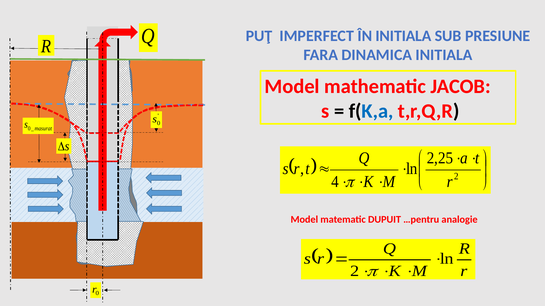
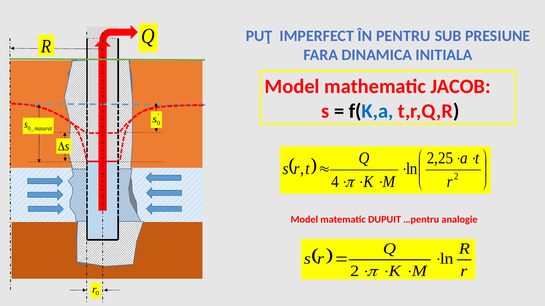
ÎN INITIALA: INITIALA -> PENTRU
